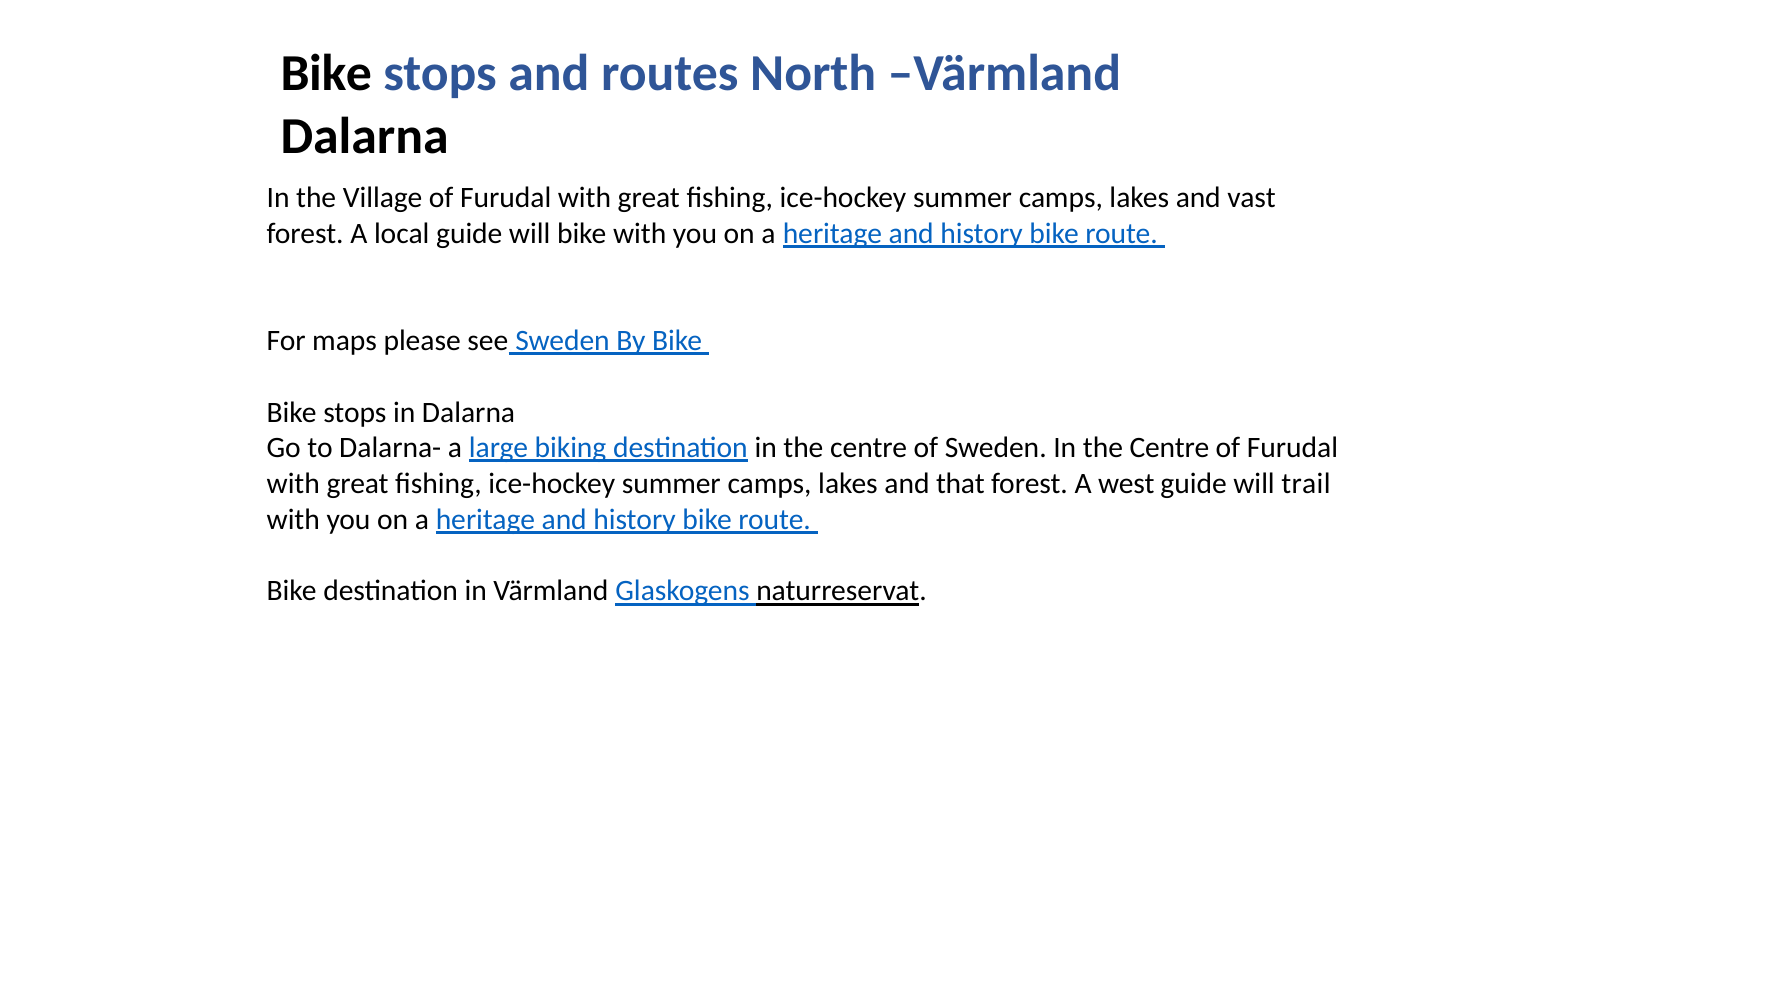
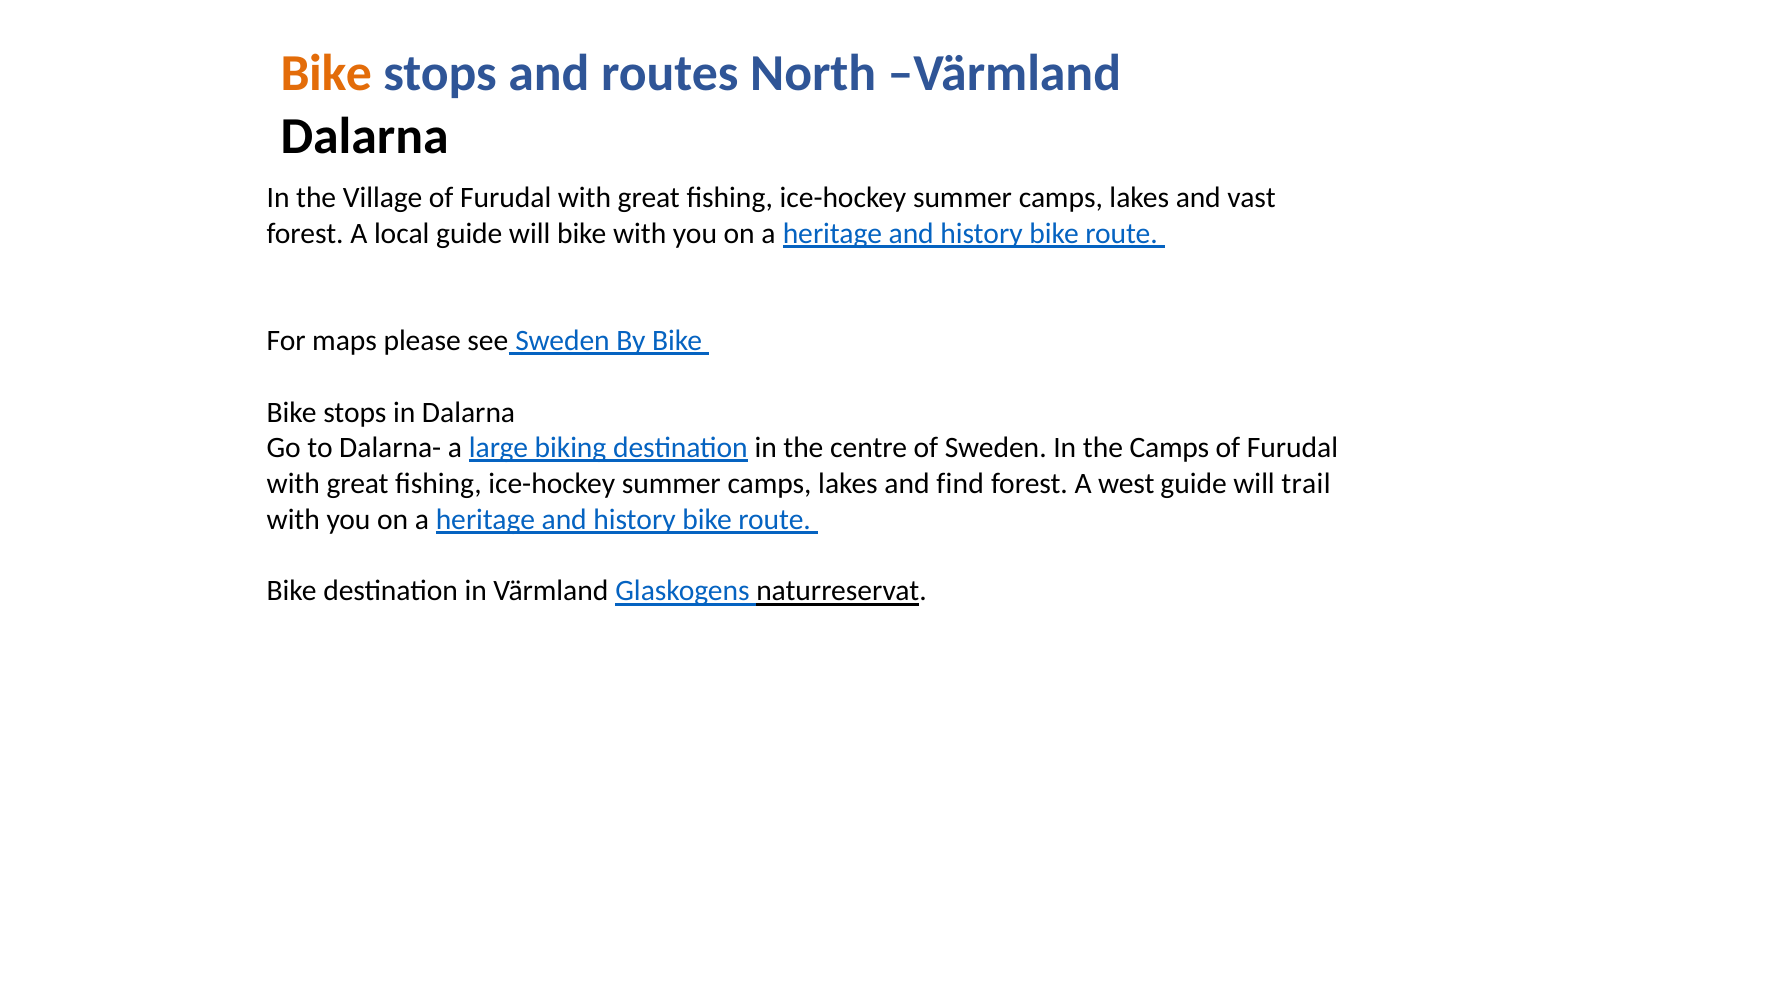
Bike at (326, 74) colour: black -> orange
Sweden In the Centre: Centre -> Camps
that: that -> find
